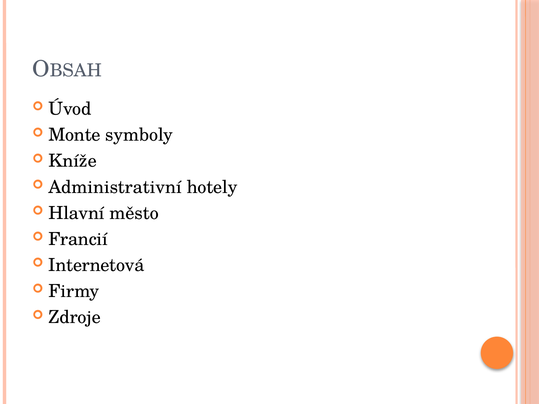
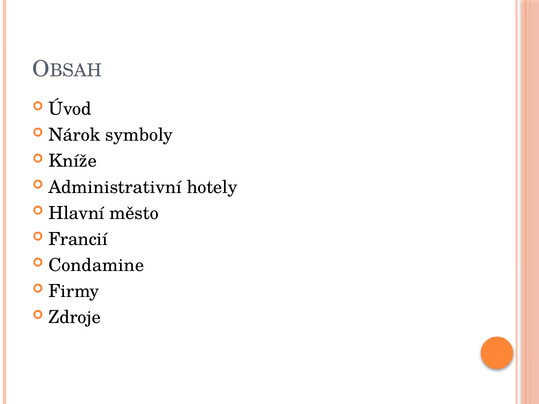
Monte: Monte -> Nárok
Internetová: Internetová -> Condamine
